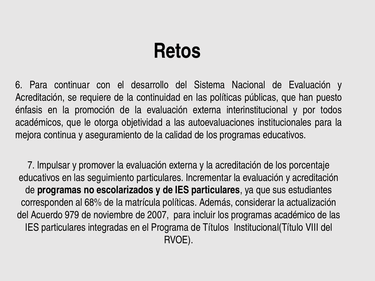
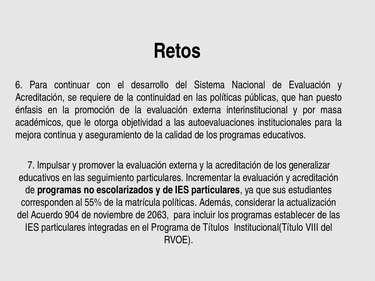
todos: todos -> masa
porcentaje: porcentaje -> generalizar
68%: 68% -> 55%
979: 979 -> 904
2007: 2007 -> 2063
académico: académico -> establecer
